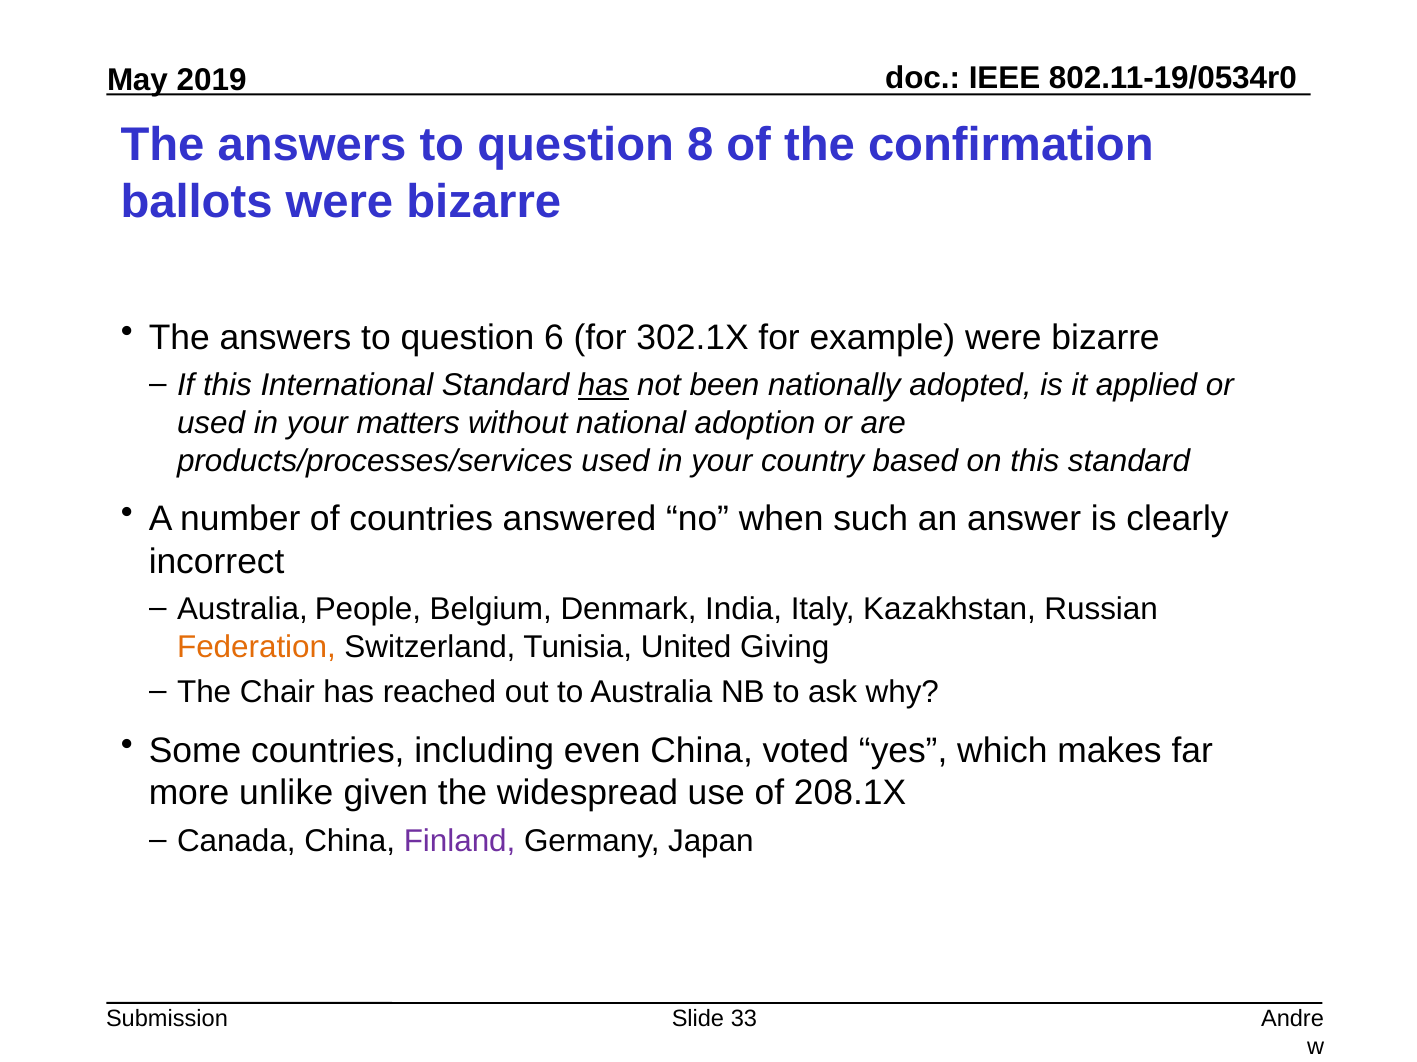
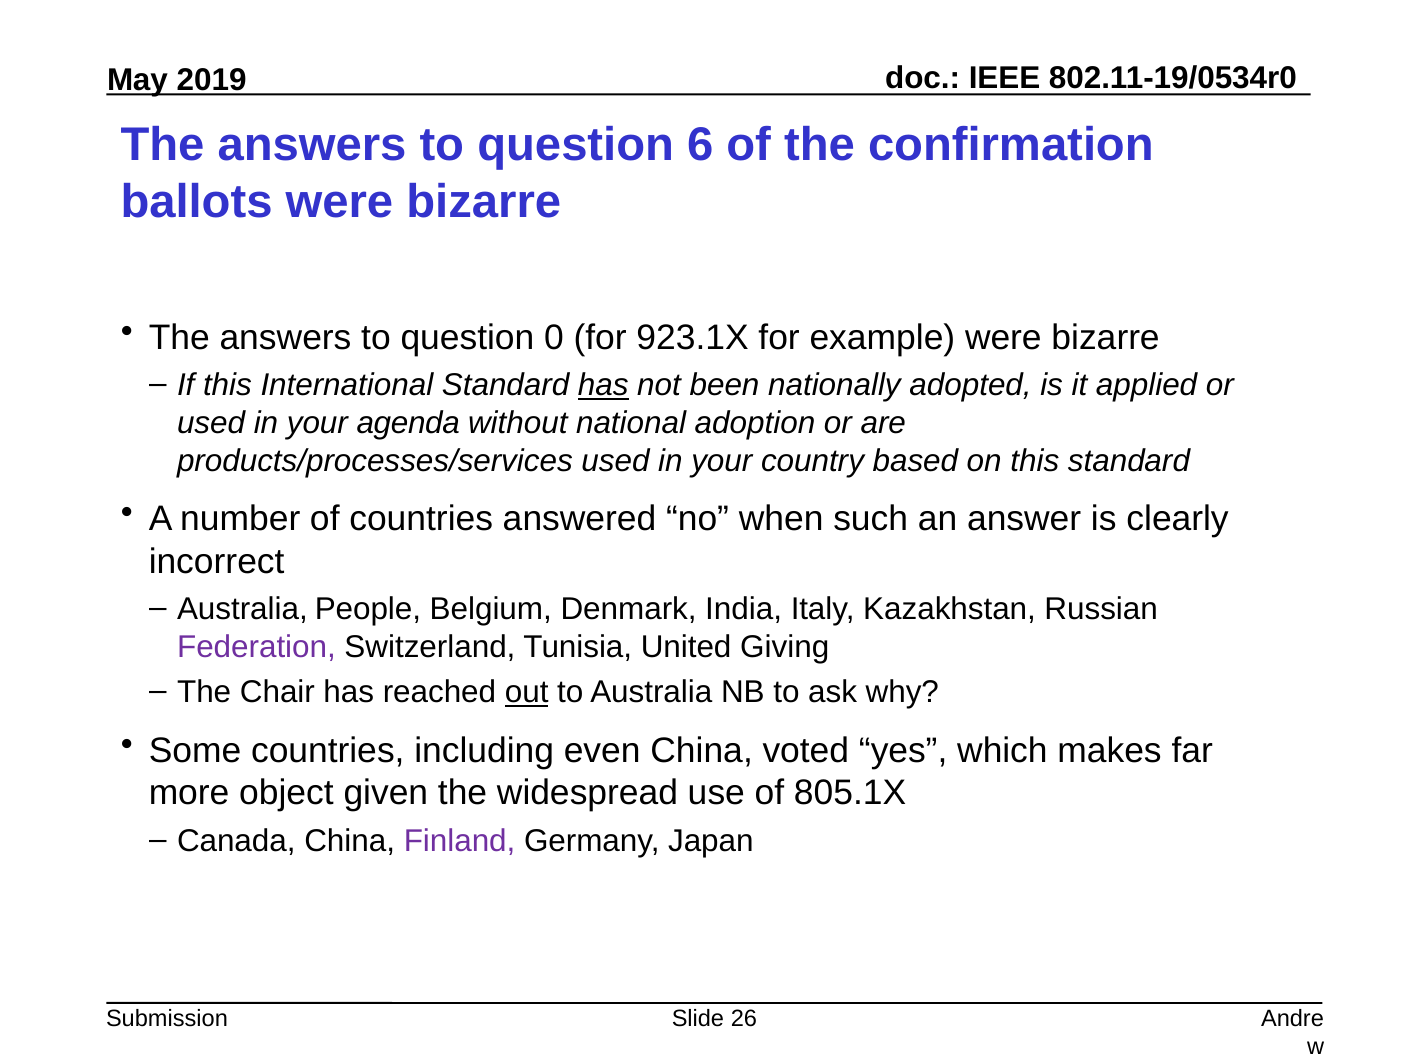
8: 8 -> 6
6: 6 -> 0
302.1X: 302.1X -> 923.1X
matters: matters -> agenda
Federation colour: orange -> purple
out underline: none -> present
unlike: unlike -> object
208.1X: 208.1X -> 805.1X
33: 33 -> 26
